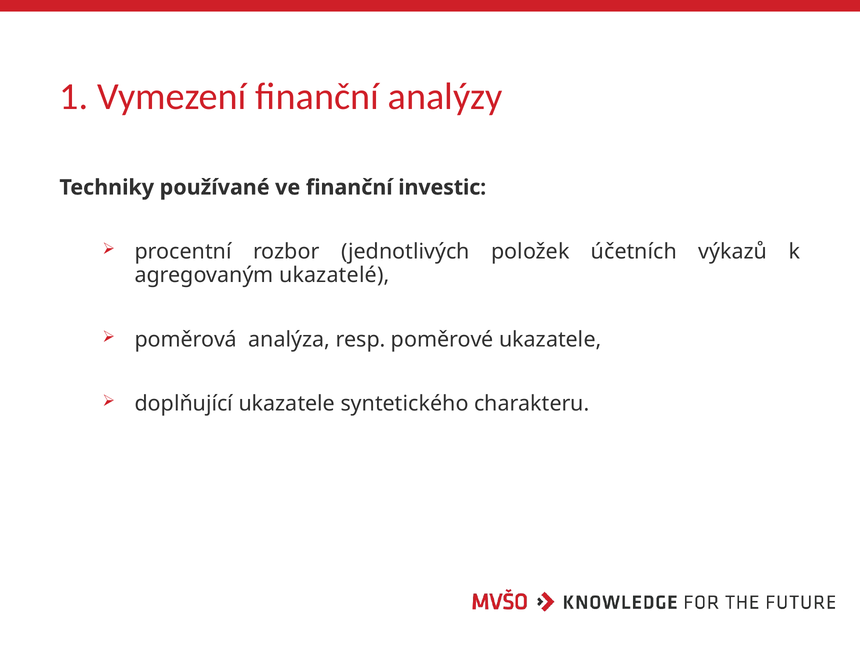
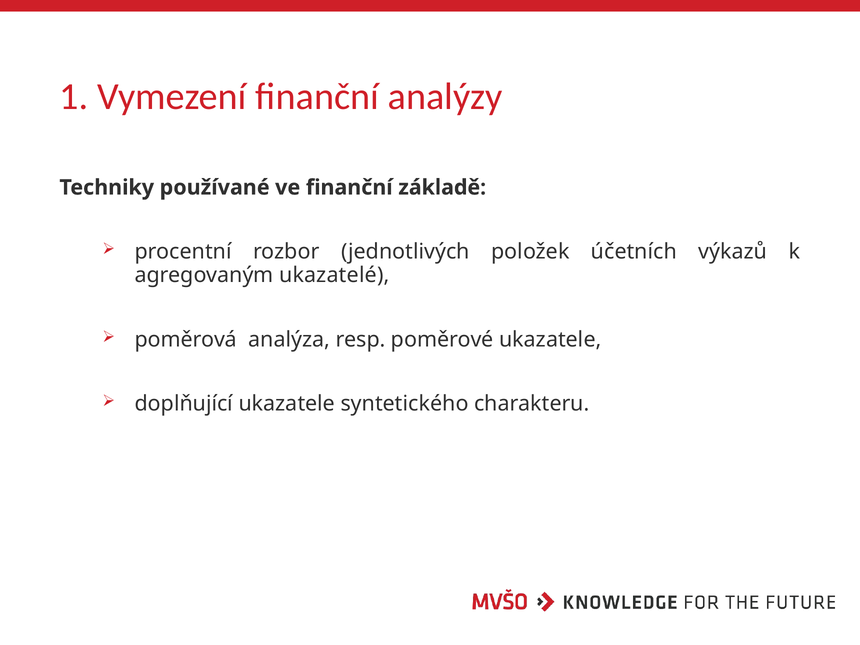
investic: investic -> základě
